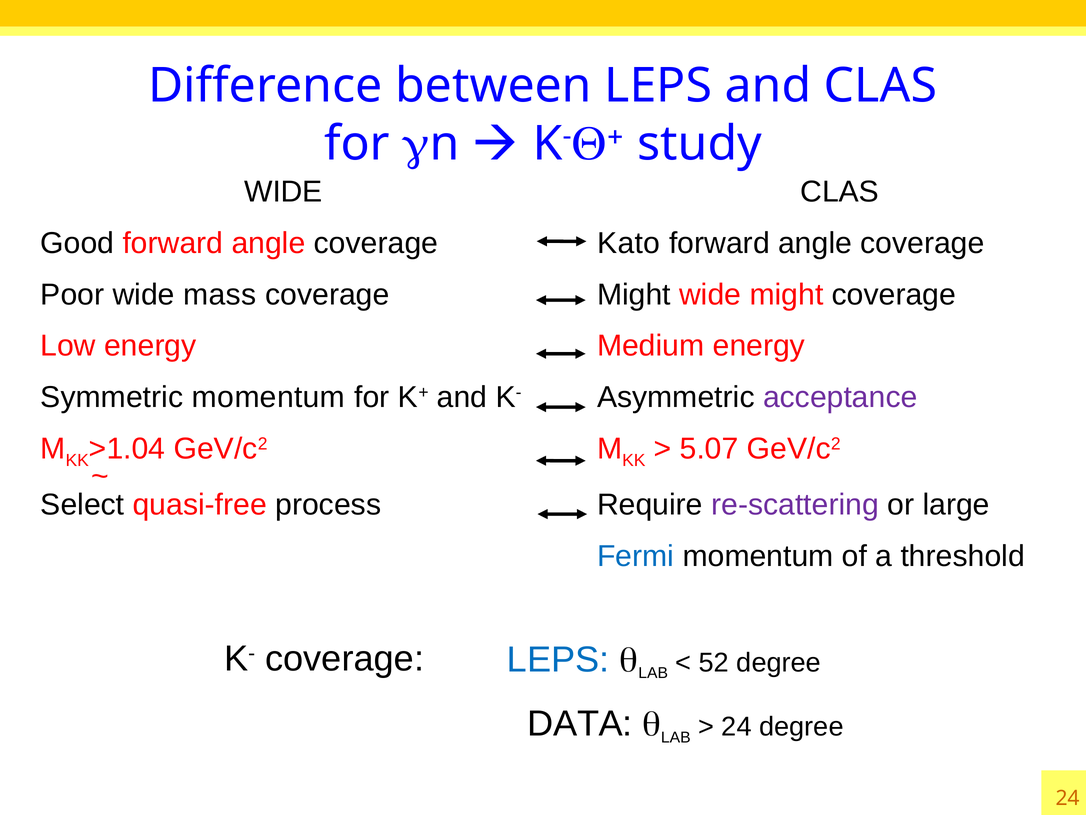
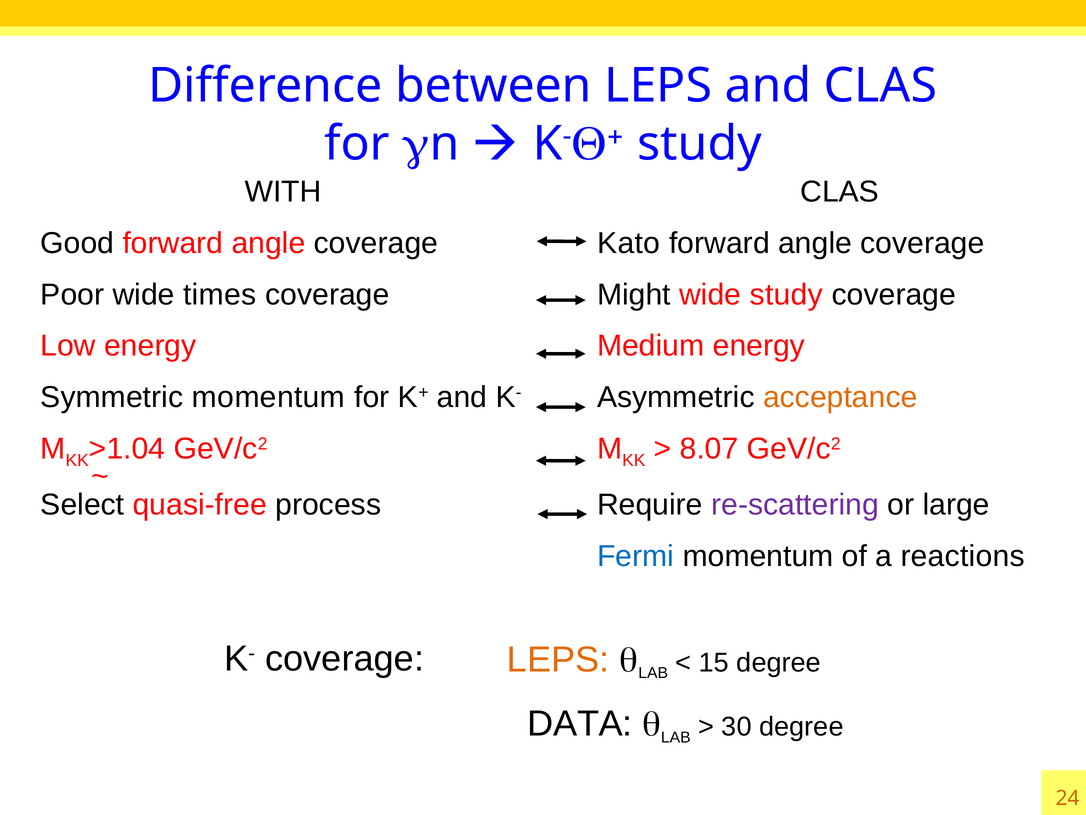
WIDE at (283, 192): WIDE -> WITH
mass: mass -> times
wide might: might -> study
acceptance colour: purple -> orange
5.07: 5.07 -> 8.07
threshold: threshold -> reactions
LEPS at (558, 659) colour: blue -> orange
52: 52 -> 15
24 at (737, 726): 24 -> 30
